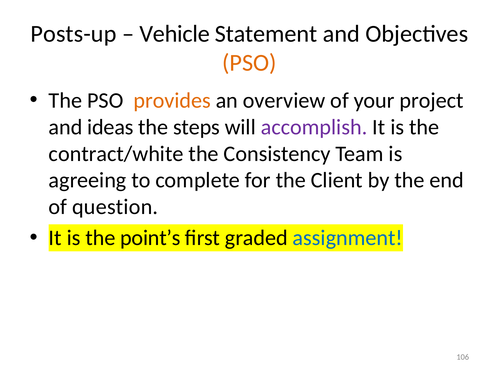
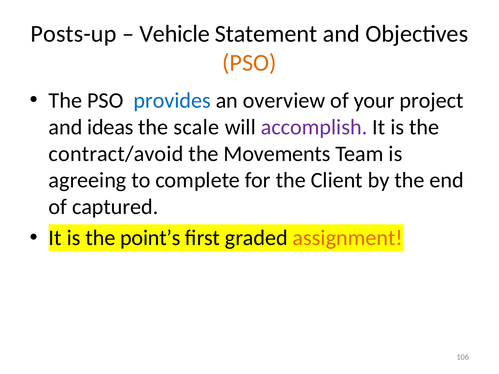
provides colour: orange -> blue
steps: steps -> scale
contract/white: contract/white -> contract/avoid
Consistency: Consistency -> Movements
question: question -> captured
assignment colour: blue -> orange
